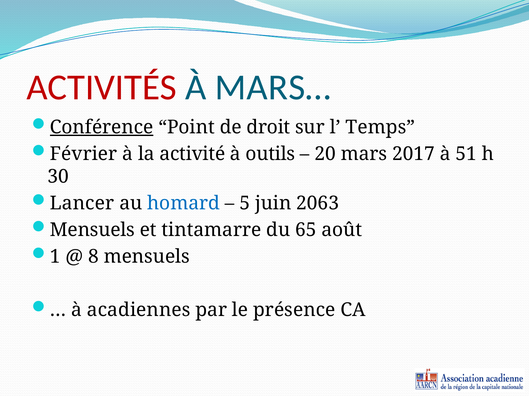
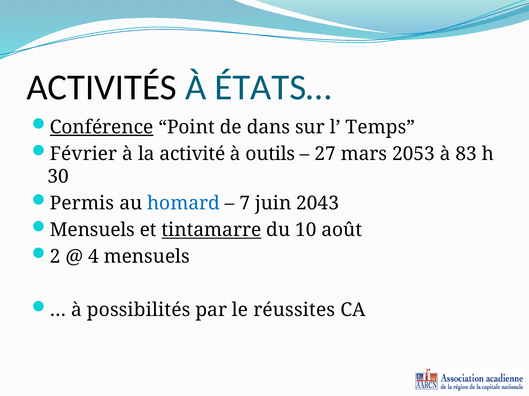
ACTIVITÉS colour: red -> black
MARS…: MARS… -> ÉTATS…
droit: droit -> dans
20: 20 -> 27
2017: 2017 -> 2053
51: 51 -> 83
Lancer: Lancer -> Permis
5: 5 -> 7
2063: 2063 -> 2043
tintamarre underline: none -> present
65: 65 -> 10
1: 1 -> 2
8: 8 -> 4
acadiennes: acadiennes -> possibilités
présence: présence -> réussites
